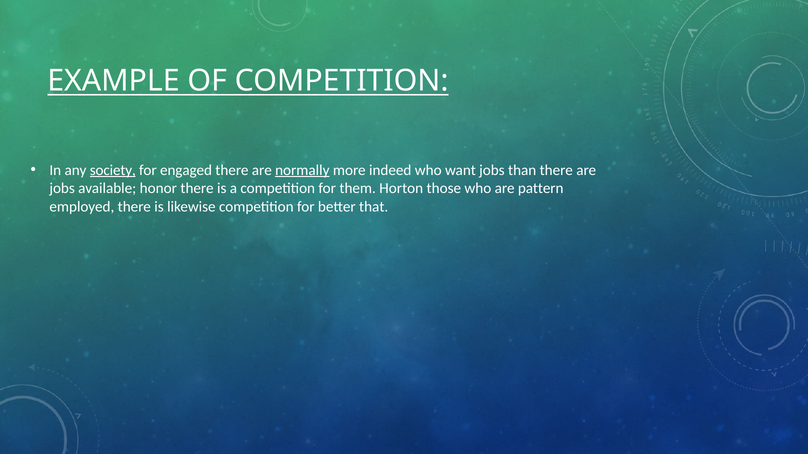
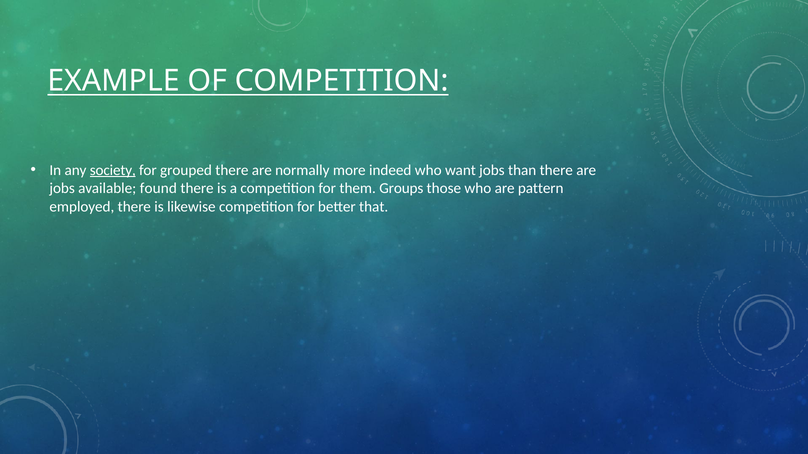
engaged: engaged -> grouped
normally underline: present -> none
honor: honor -> found
Horton: Horton -> Groups
